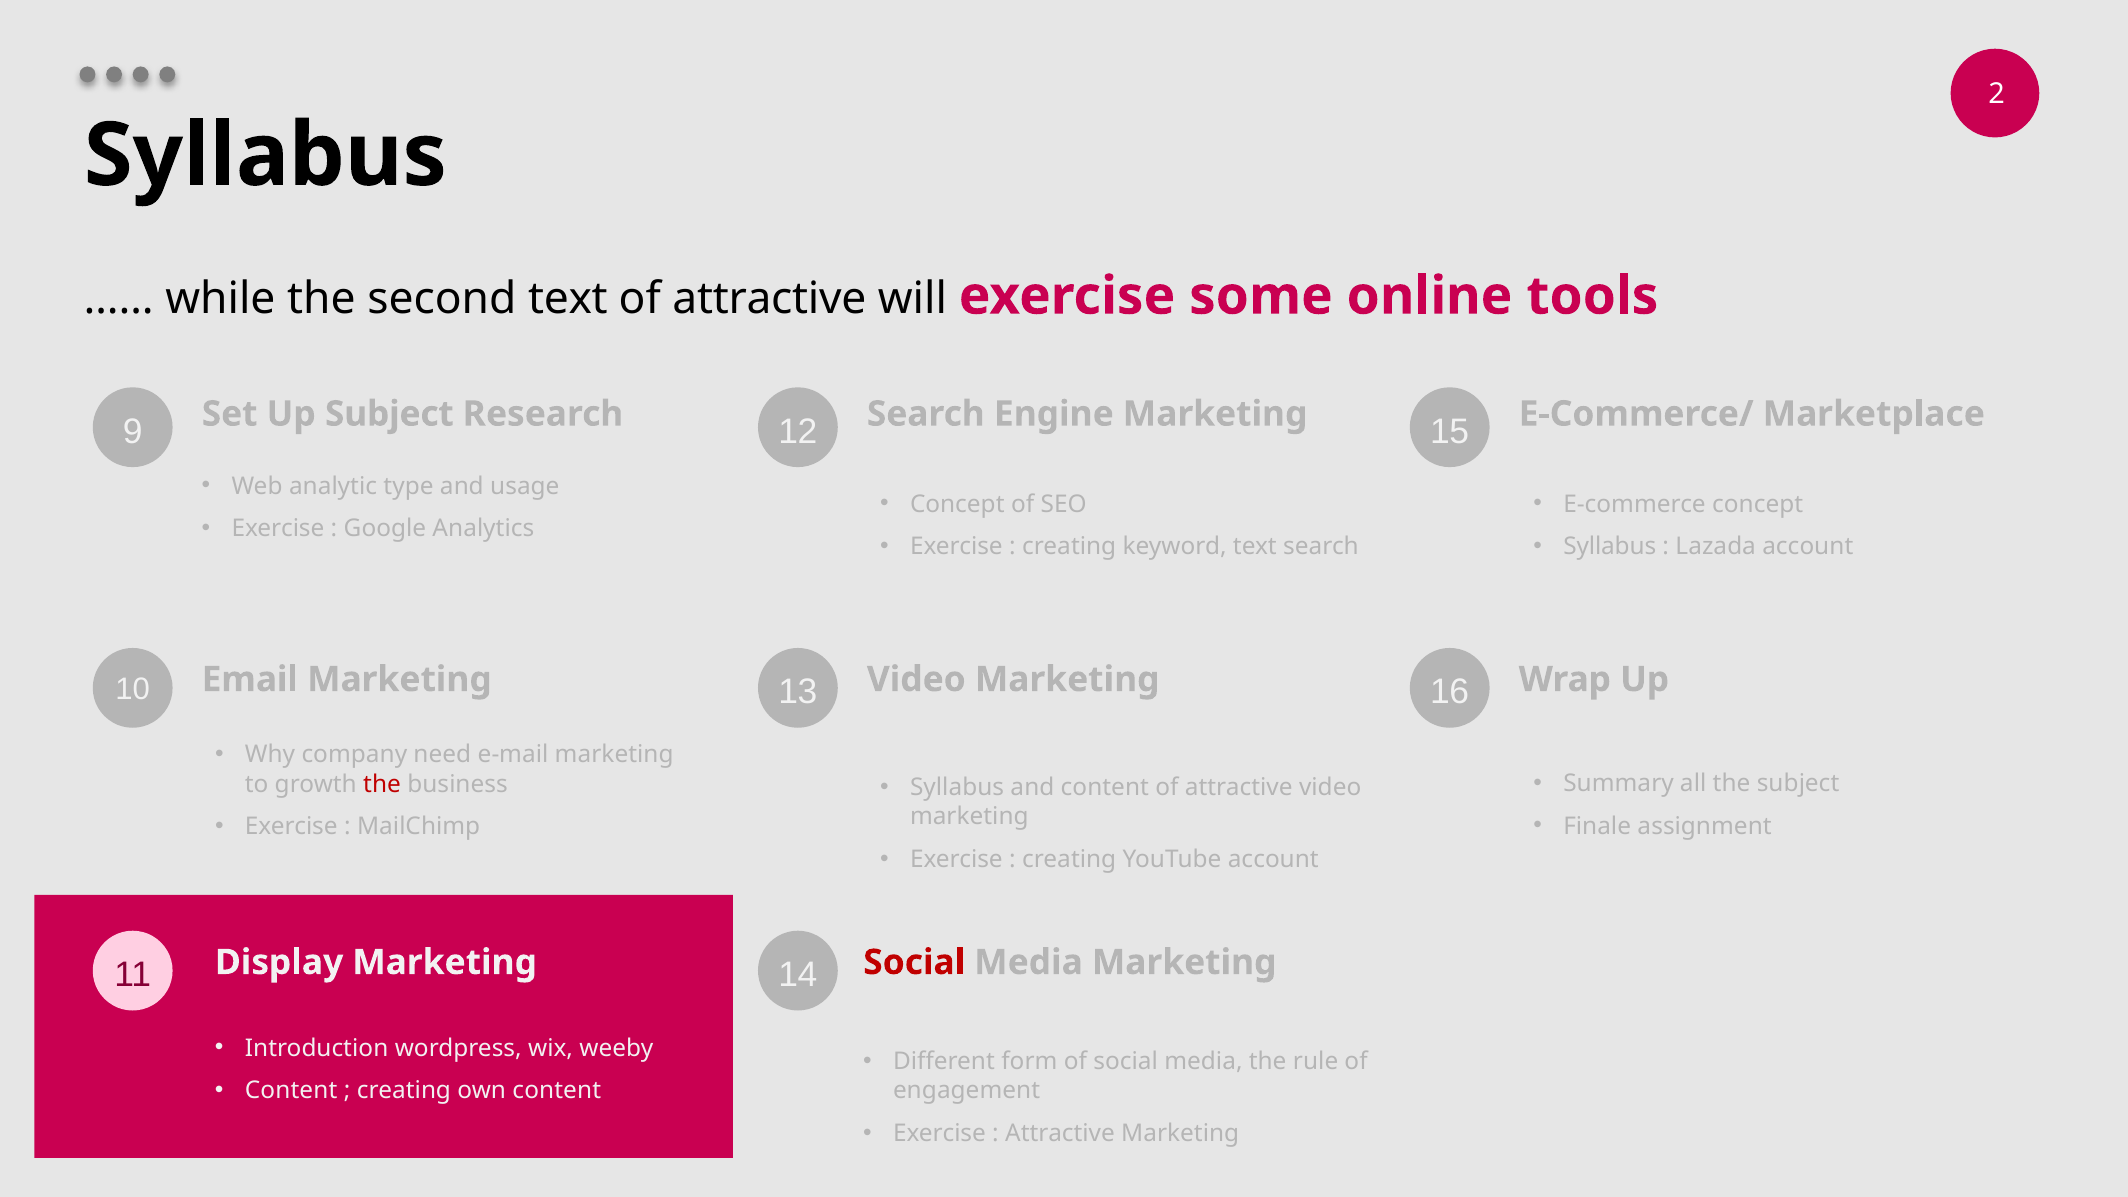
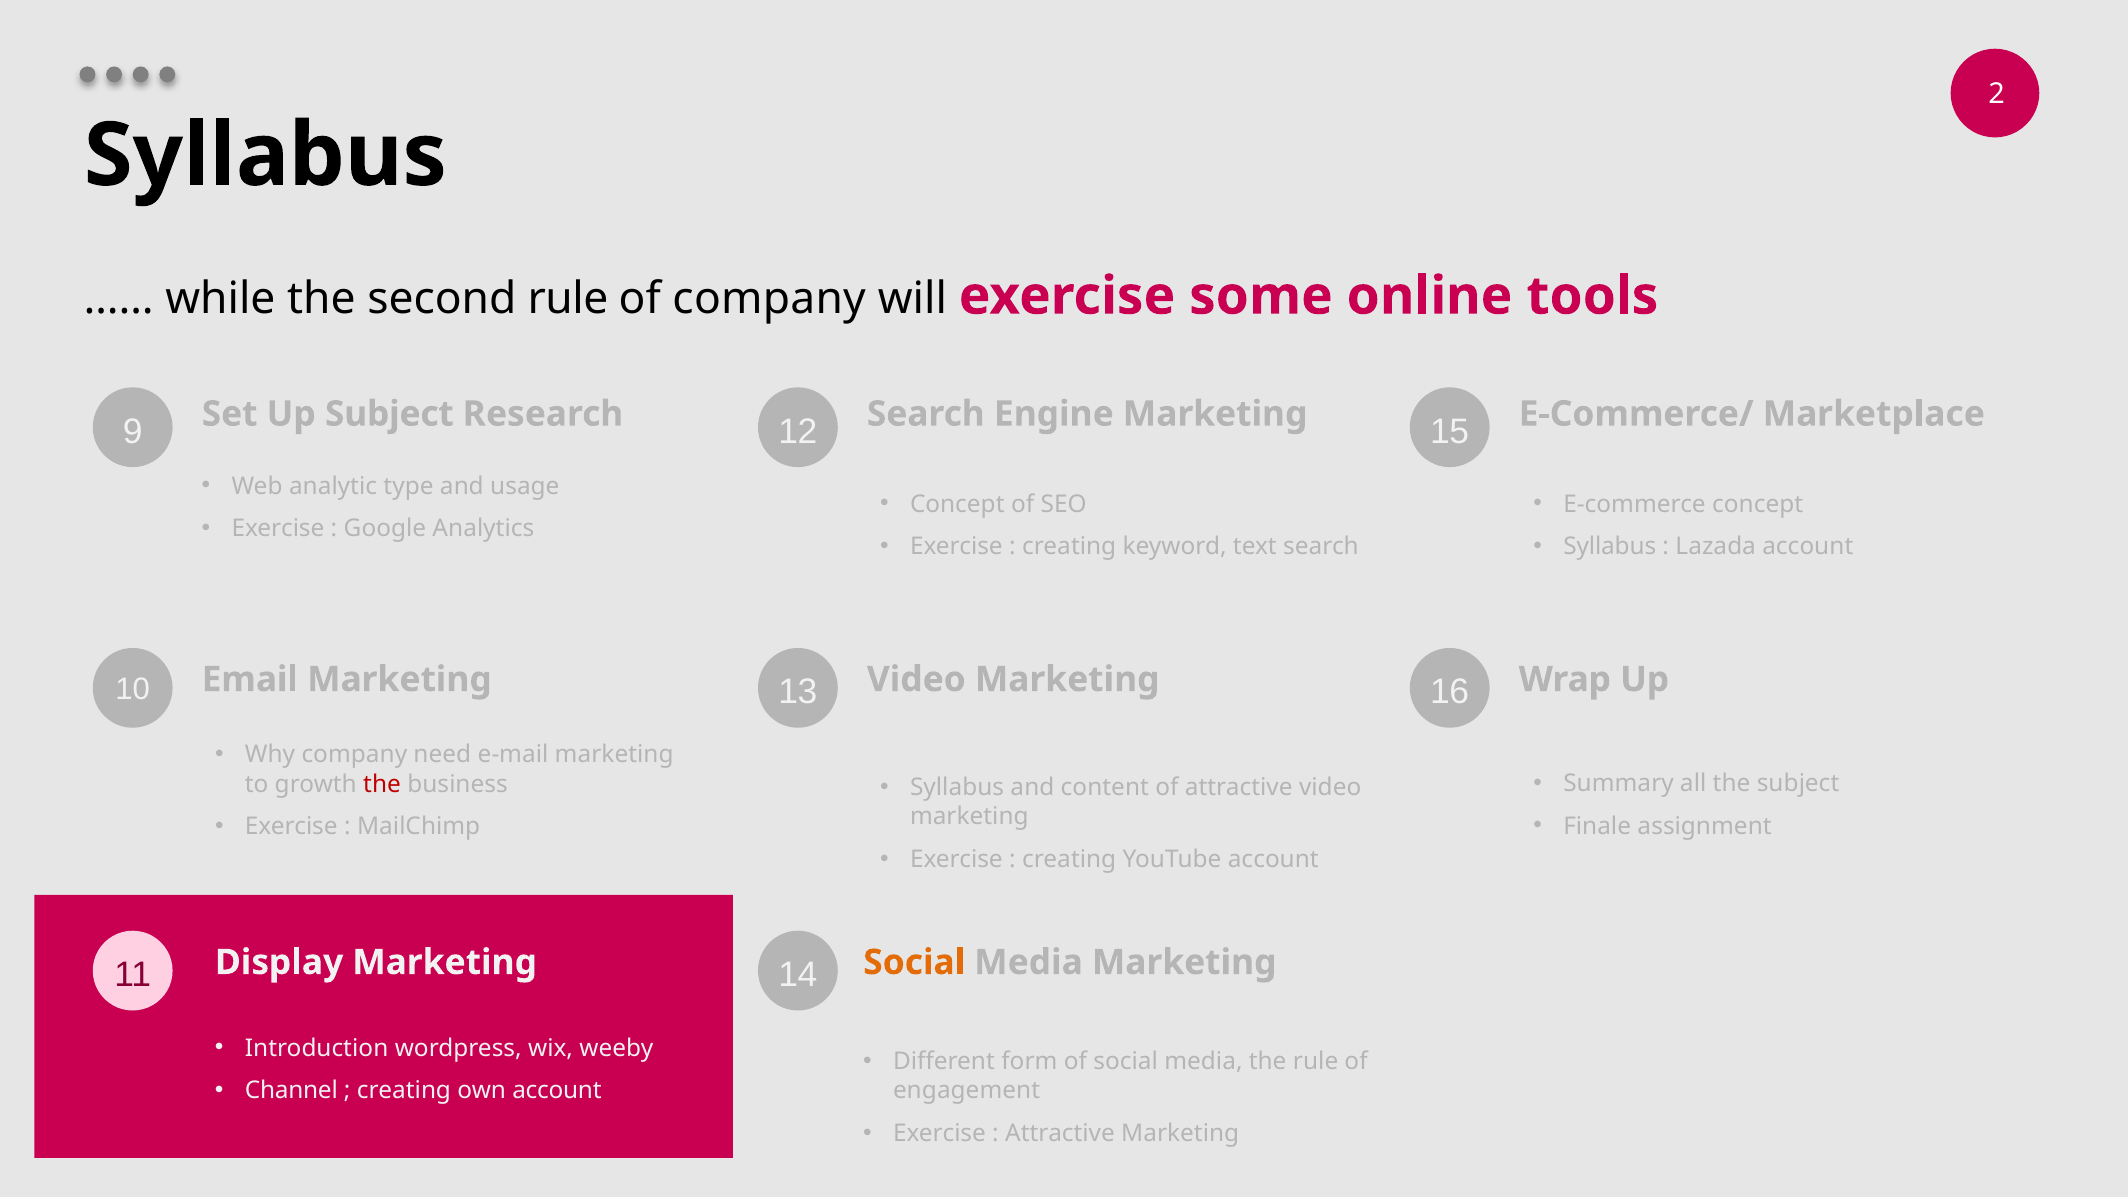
second text: text -> rule
attractive at (769, 299): attractive -> company
Social at (914, 963) colour: red -> orange
Content at (291, 1091): Content -> Channel
own content: content -> account
